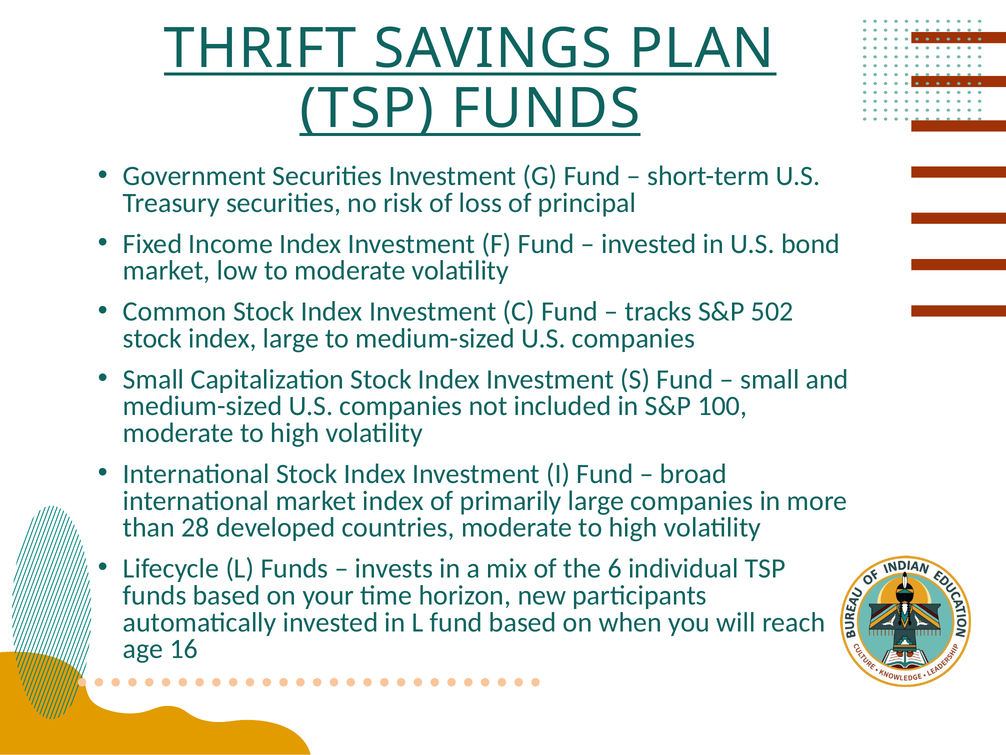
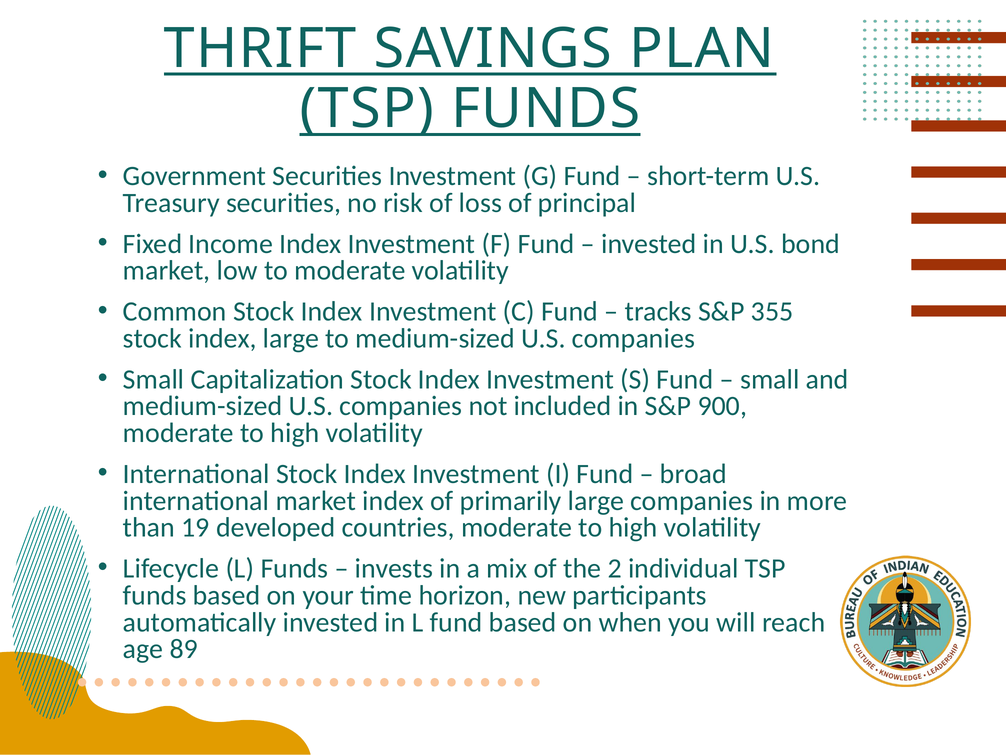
502: 502 -> 355
100: 100 -> 900
28: 28 -> 19
6: 6 -> 2
16: 16 -> 89
